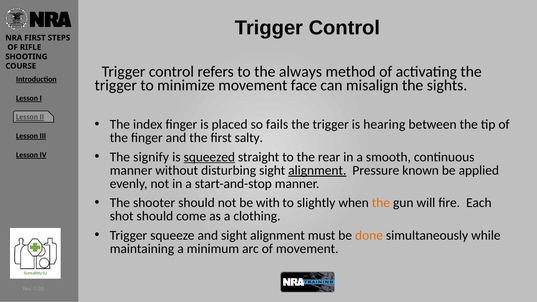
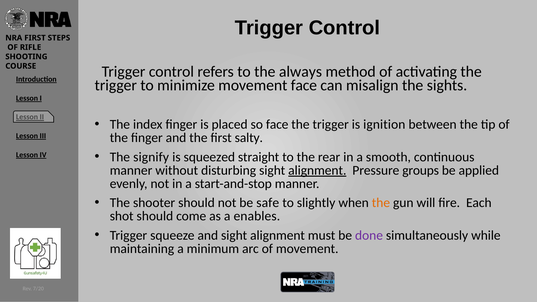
so fails: fails -> face
hearing: hearing -> ignition
squeezed underline: present -> none
known: known -> groups
with: with -> safe
clothing: clothing -> enables
done colour: orange -> purple
